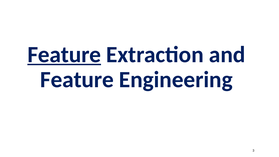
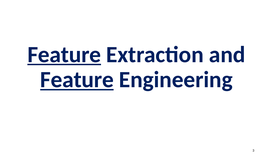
Feature at (77, 80) underline: none -> present
